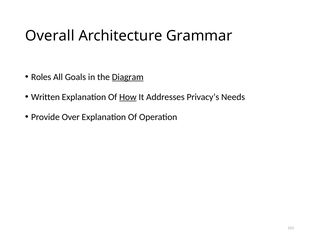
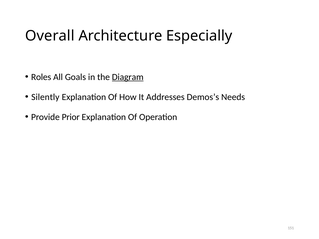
Grammar: Grammar -> Especially
Written: Written -> Silently
How underline: present -> none
Privacy’s: Privacy’s -> Demos’s
Over: Over -> Prior
